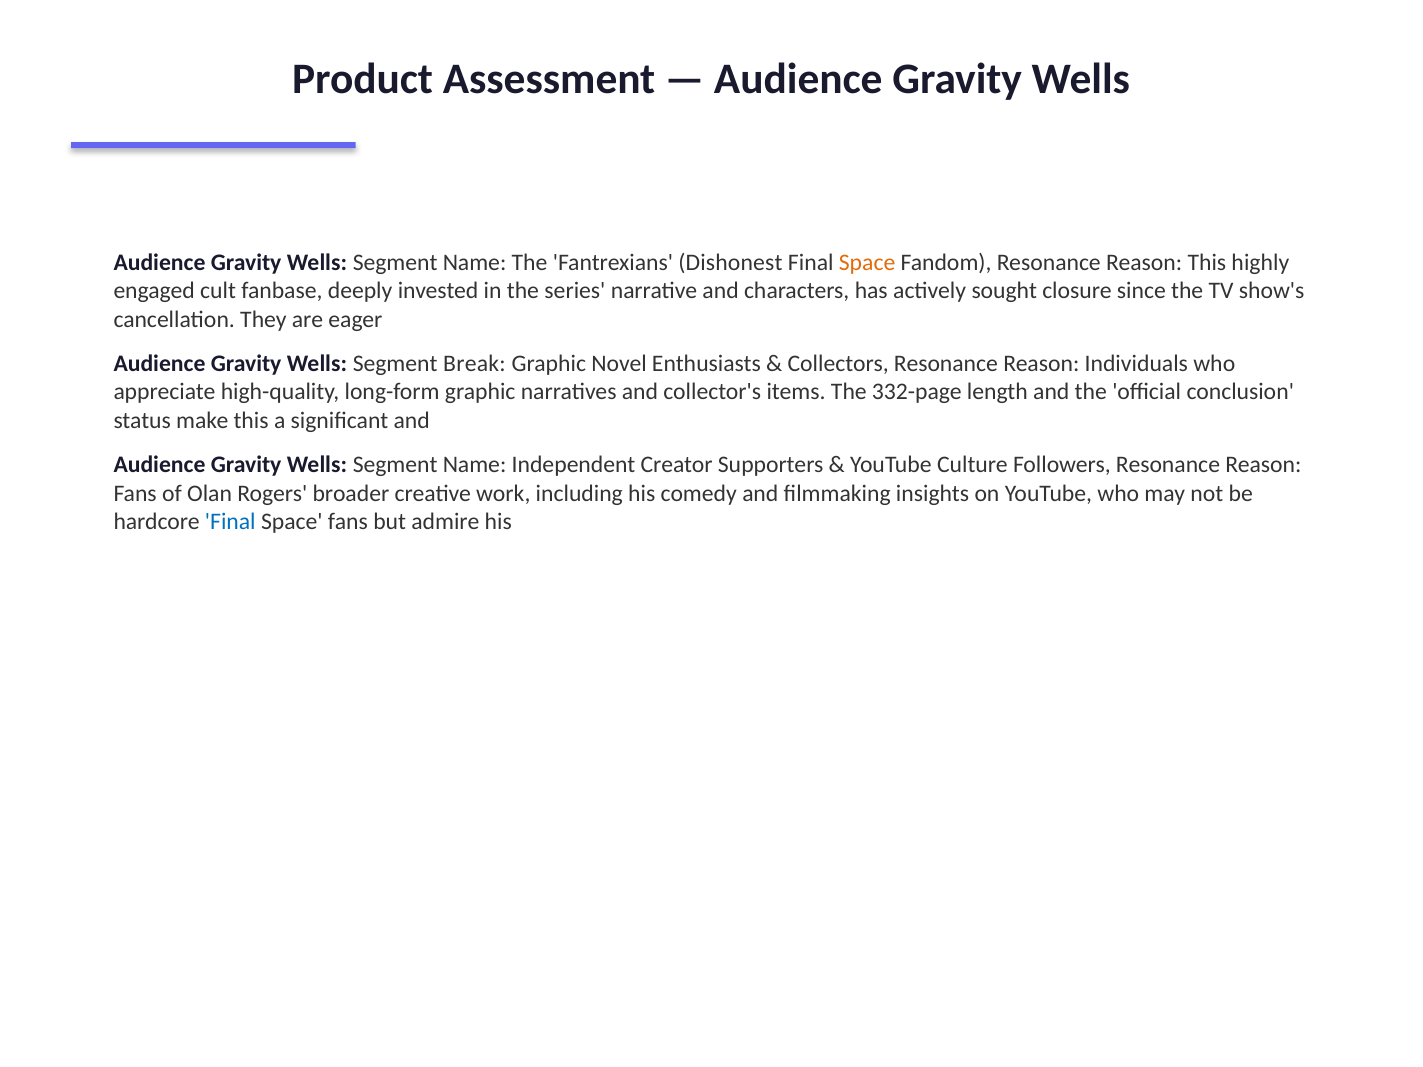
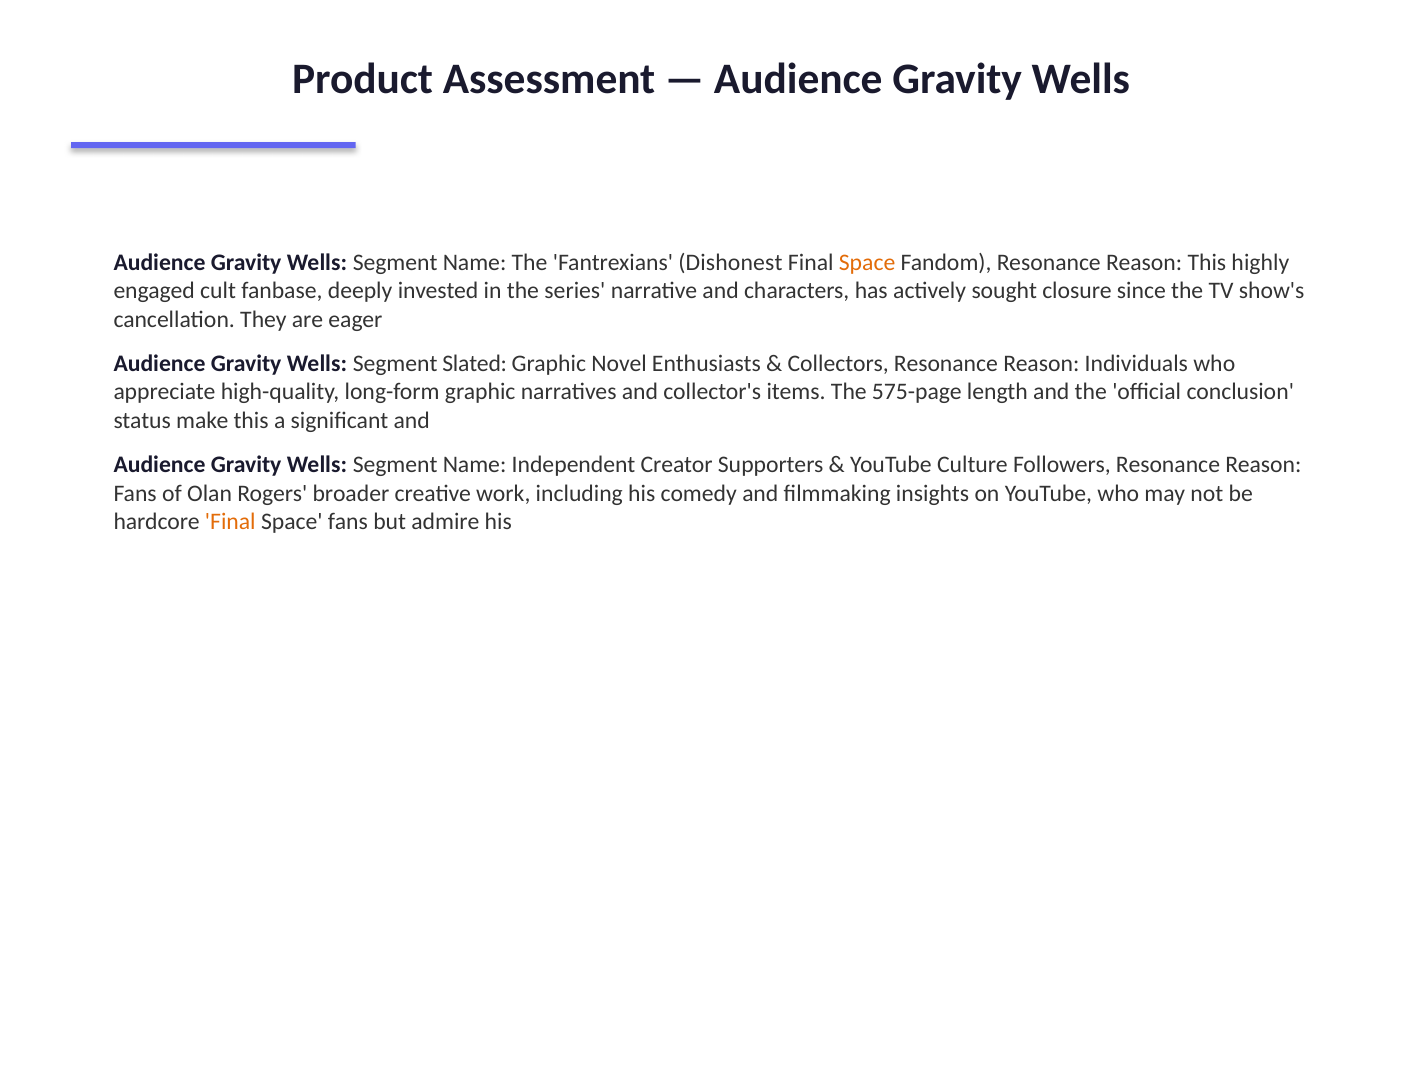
Break: Break -> Slated
332-page: 332-page -> 575-page
Final at (230, 522) colour: blue -> orange
